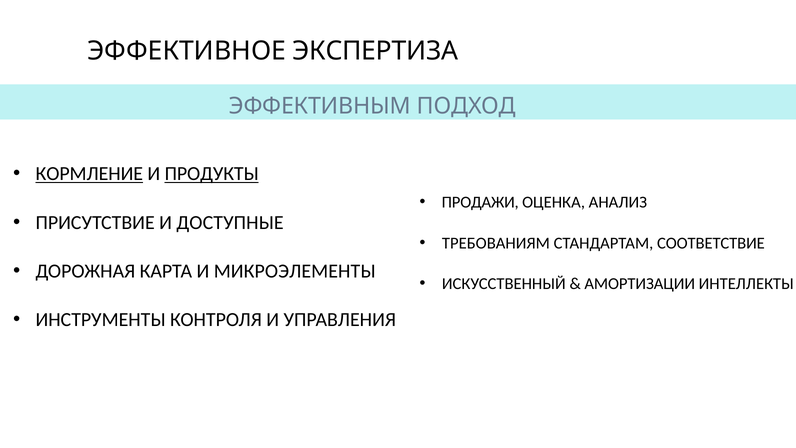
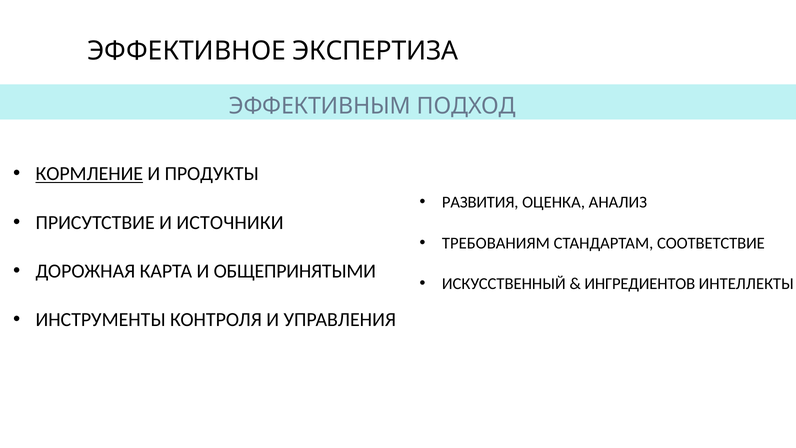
ПРОДУКТЫ underline: present -> none
ПРОДАЖИ: ПРОДАЖИ -> РАЗВИТИЯ
ДОСТУПНЫЕ: ДОСТУПНЫЕ -> ИСТОЧНИКИ
МИКРОЭЛЕМЕНТЫ: МИКРОЭЛЕМЕНТЫ -> ОБЩЕПРИНЯТЫМИ
АМОРТИЗАЦИИ: АМОРТИЗАЦИИ -> ИНГРЕДИЕНТОВ
